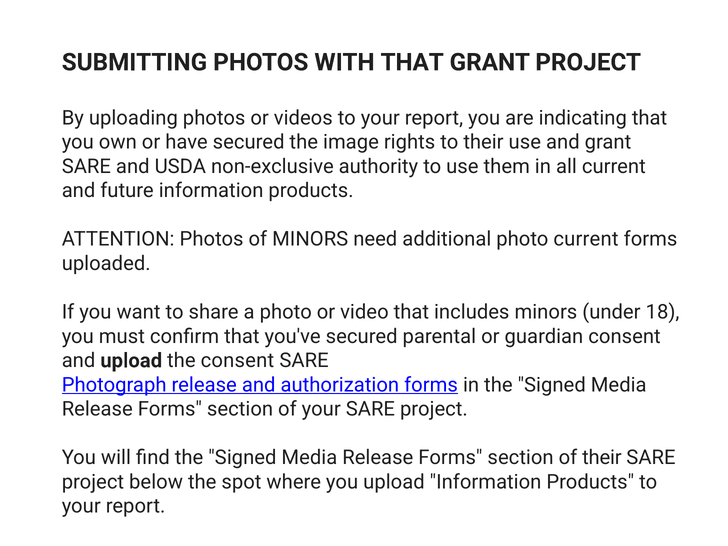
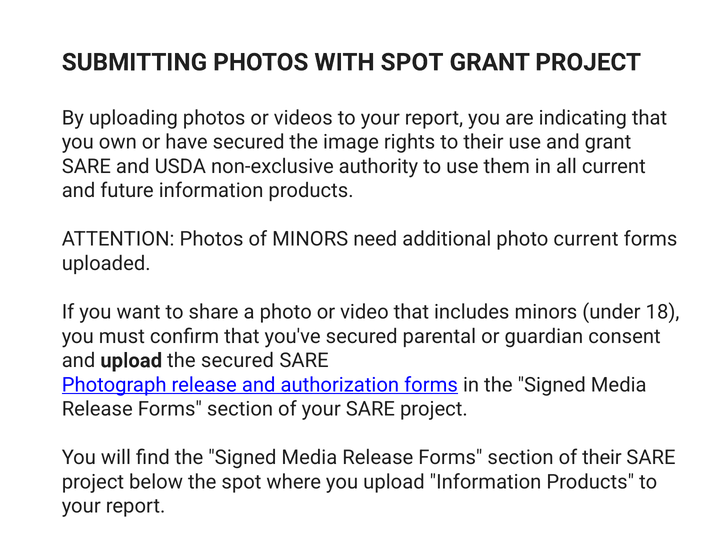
WITH THAT: THAT -> SPOT
the consent: consent -> secured
